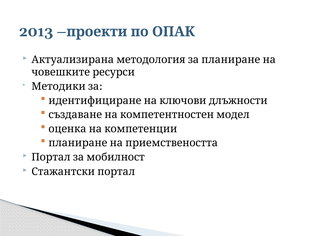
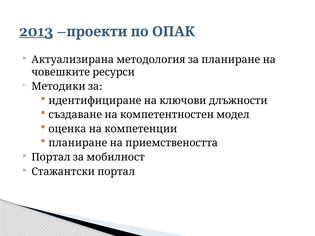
2013 underline: none -> present
